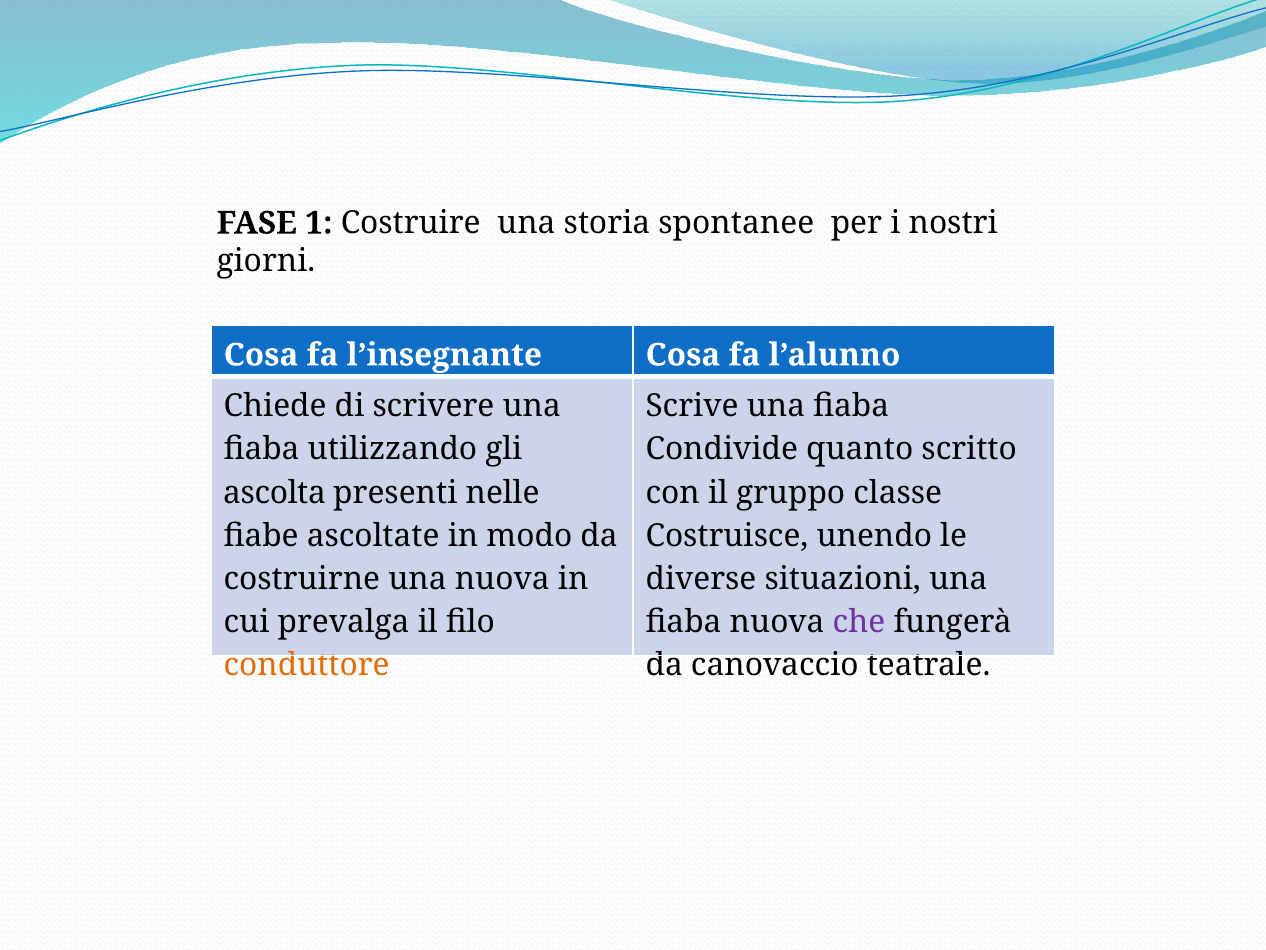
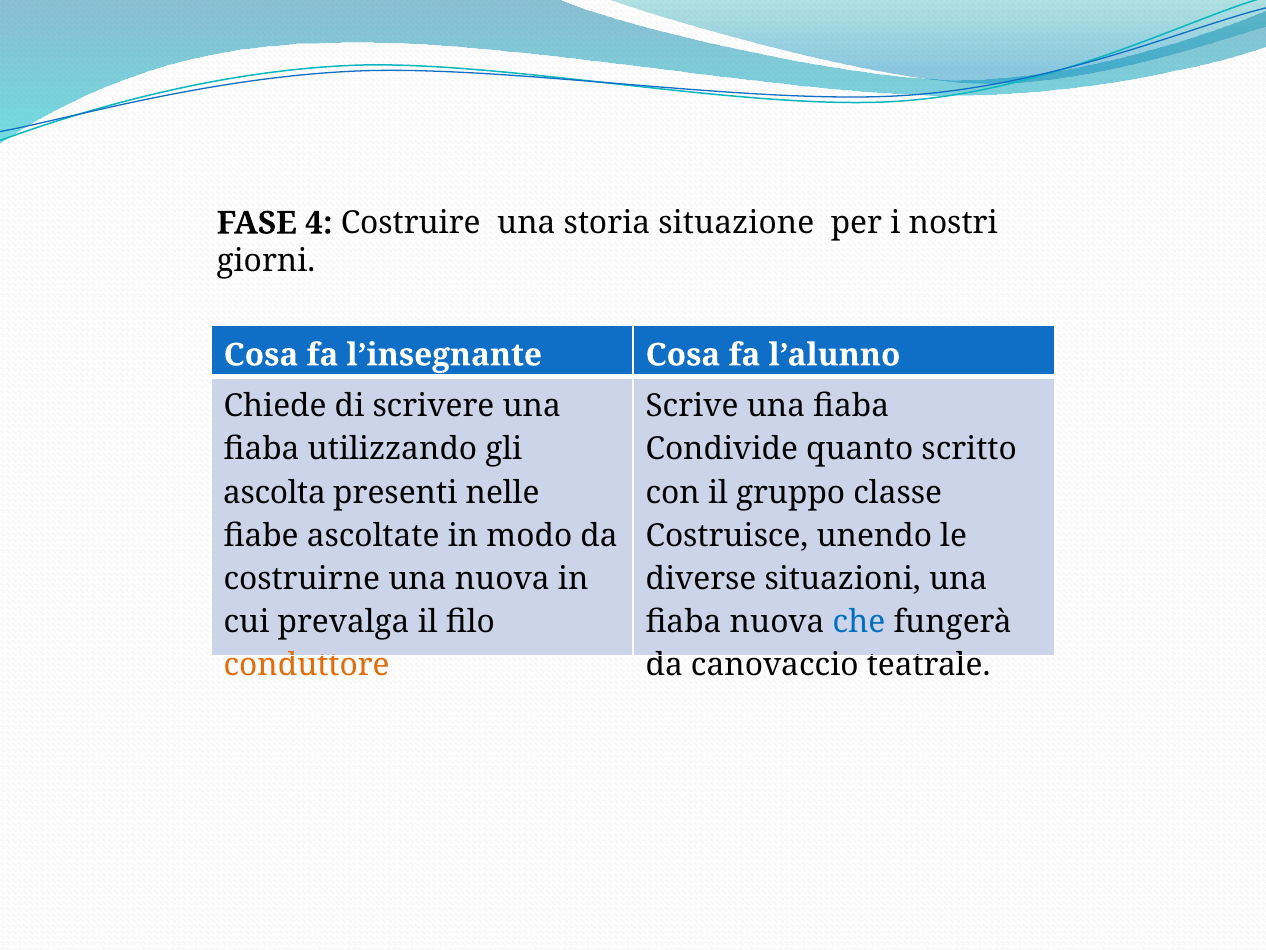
1: 1 -> 4
spontanee: spontanee -> situazione
che colour: purple -> blue
